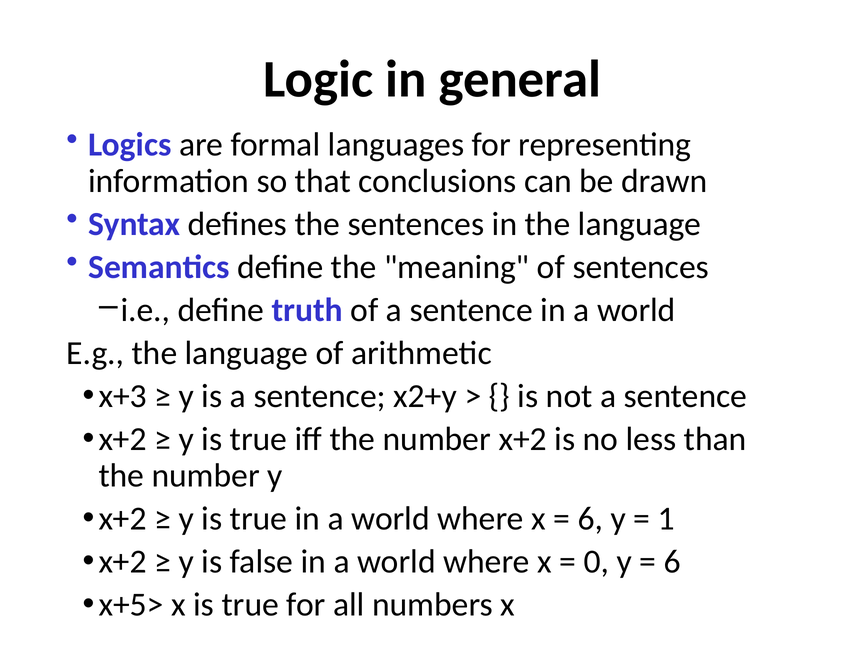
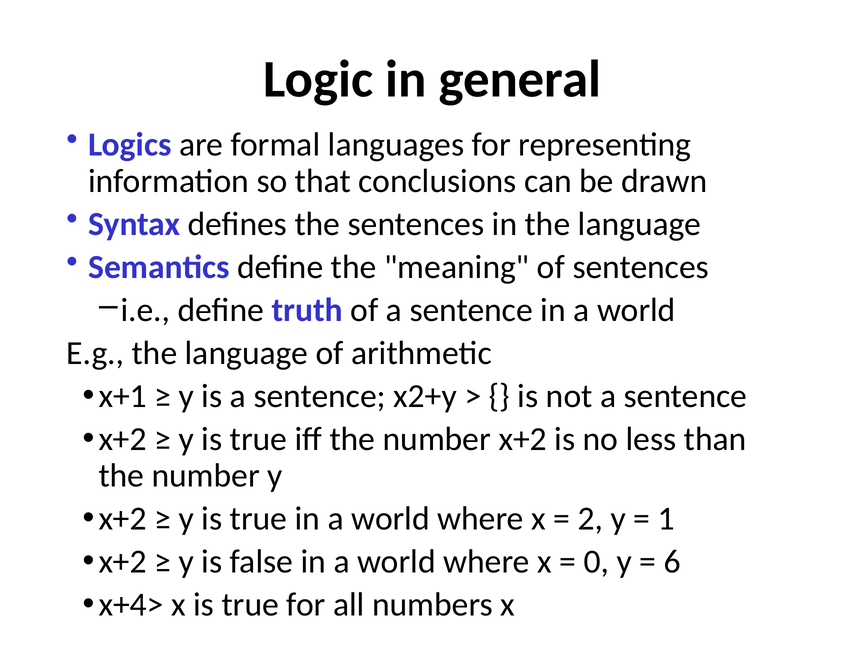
x+3: x+3 -> x+1
6 at (590, 519): 6 -> 2
x+5>: x+5> -> x+4>
